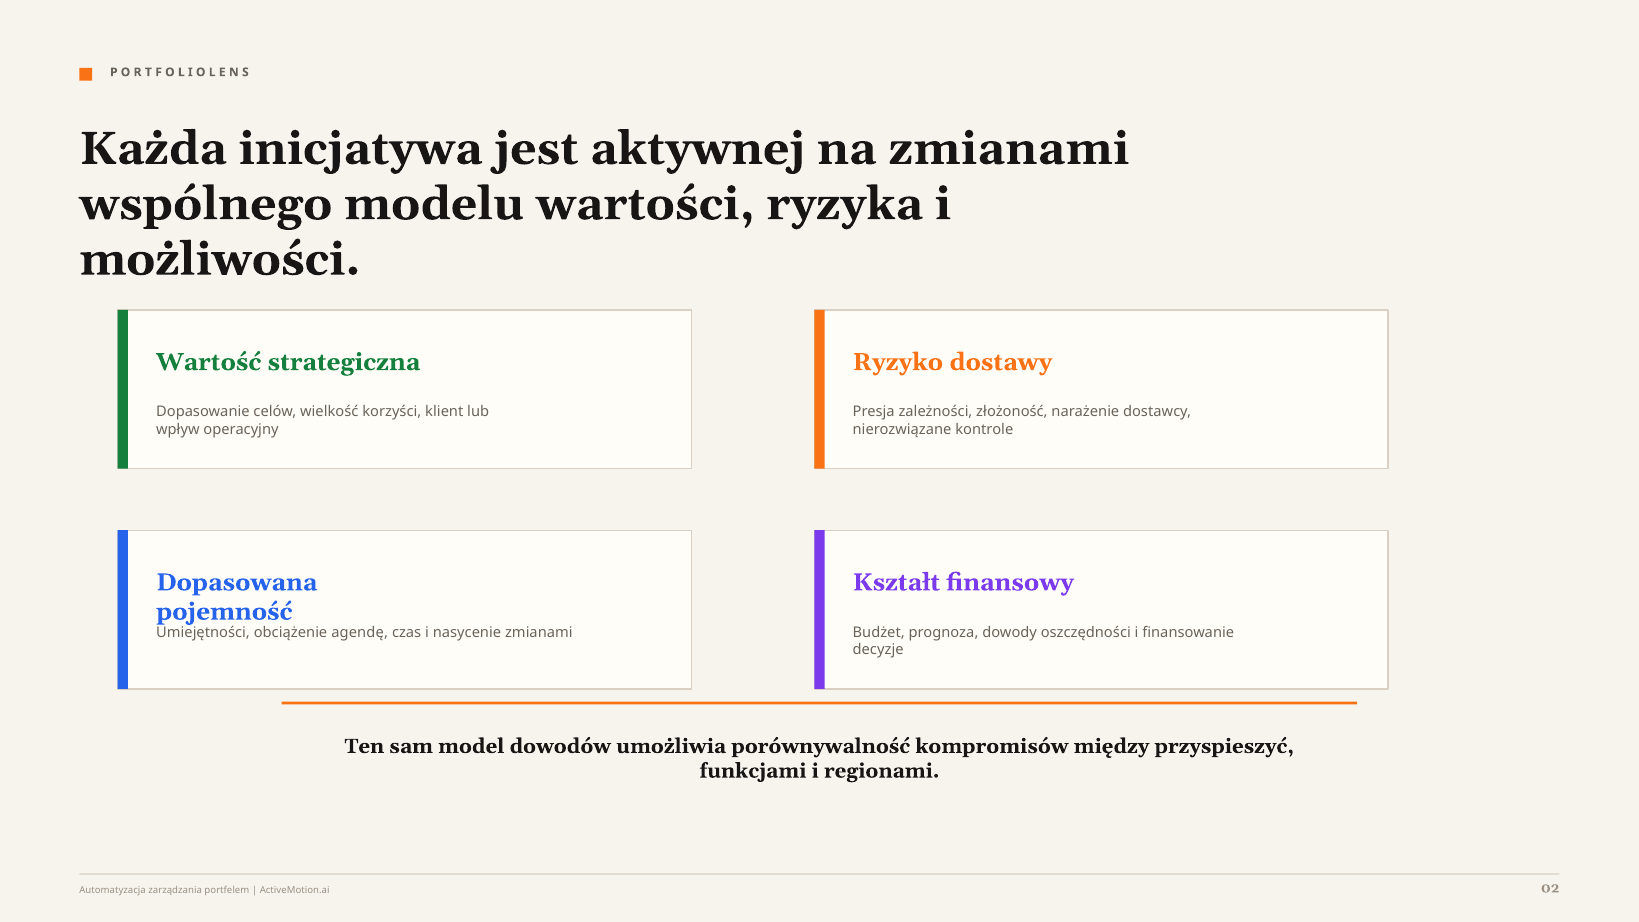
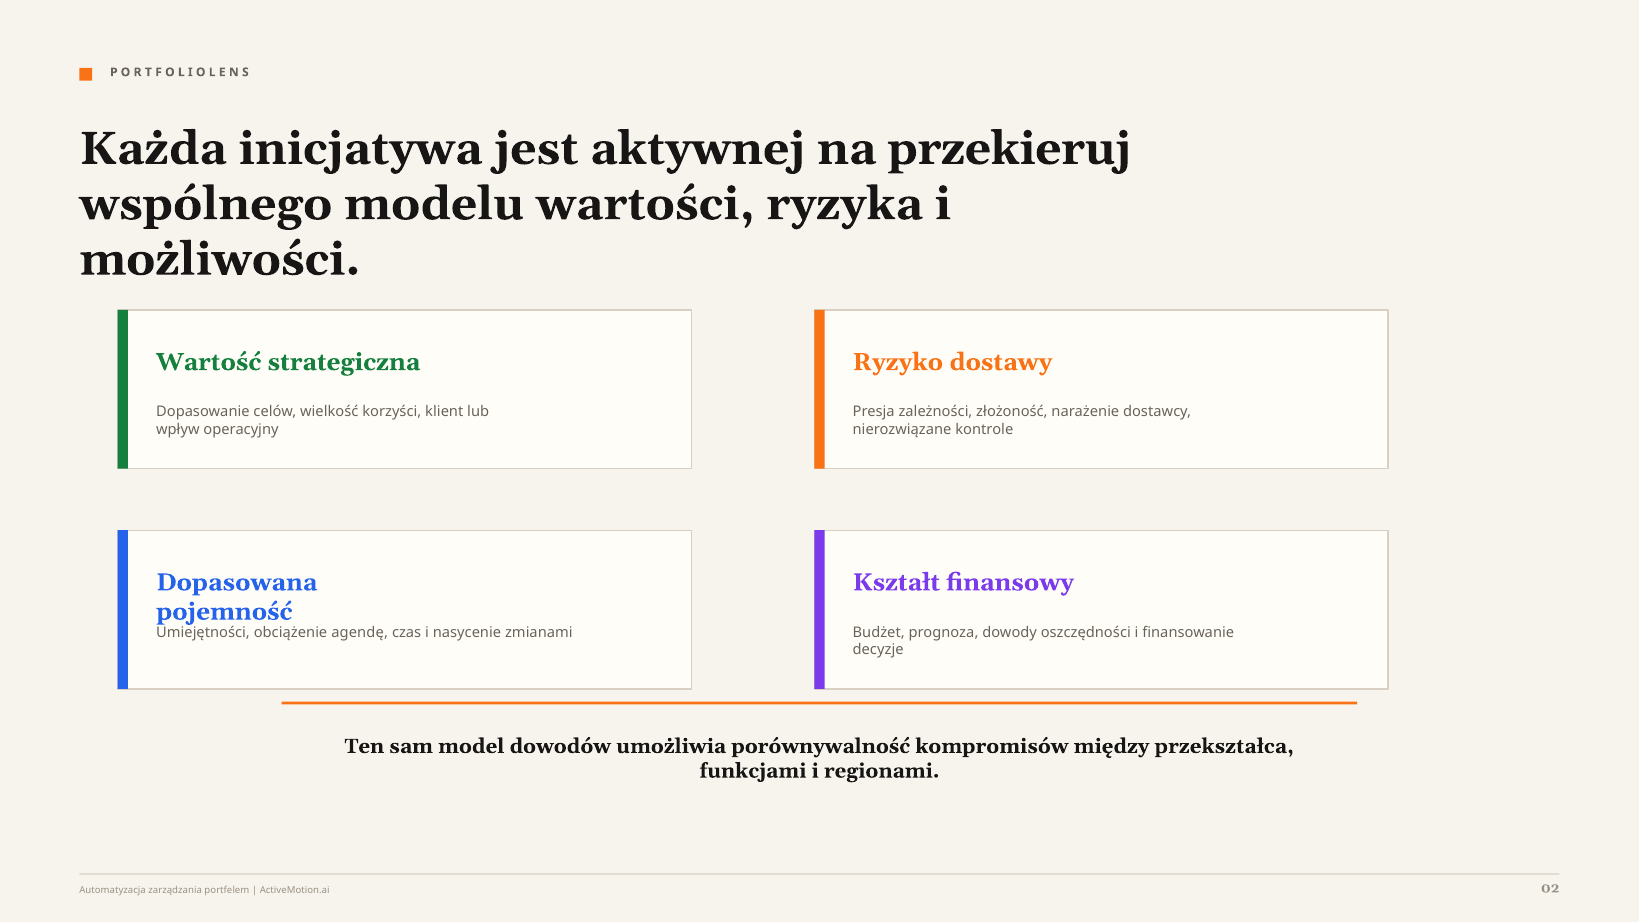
na zmianami: zmianami -> przekieruj
przyspieszyć: przyspieszyć -> przekształca
